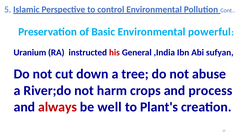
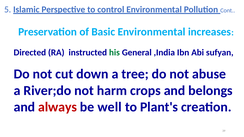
powerful: powerful -> increases
Uranium: Uranium -> Directed
his colour: red -> green
process: process -> belongs
